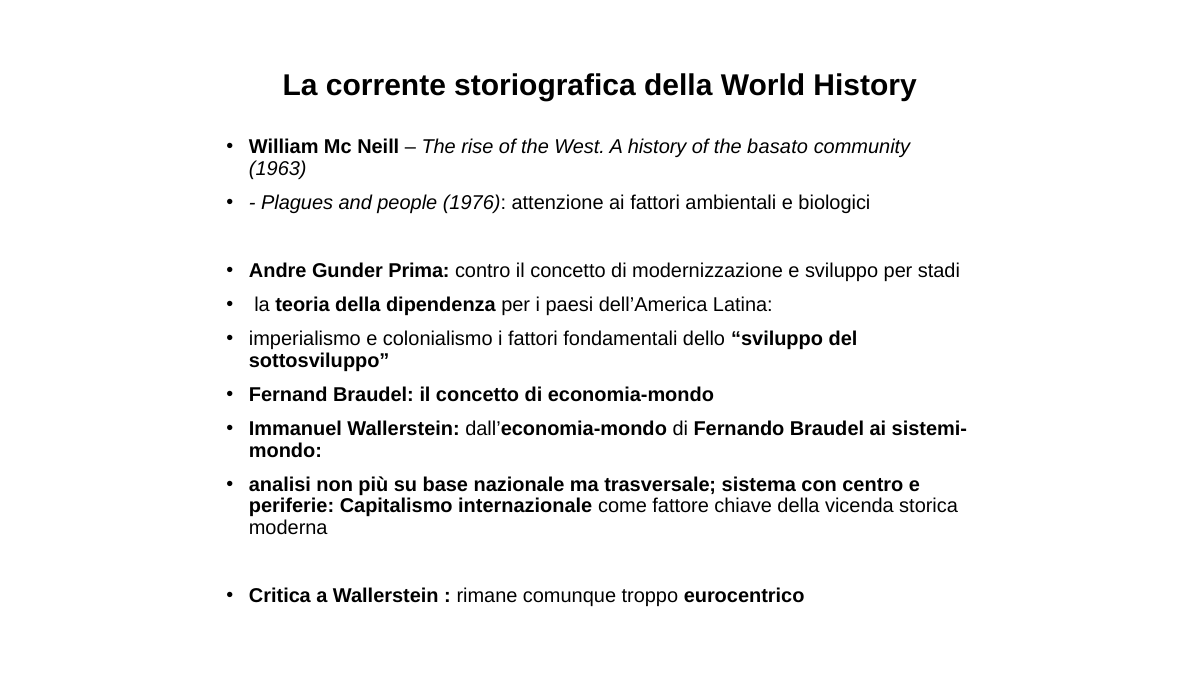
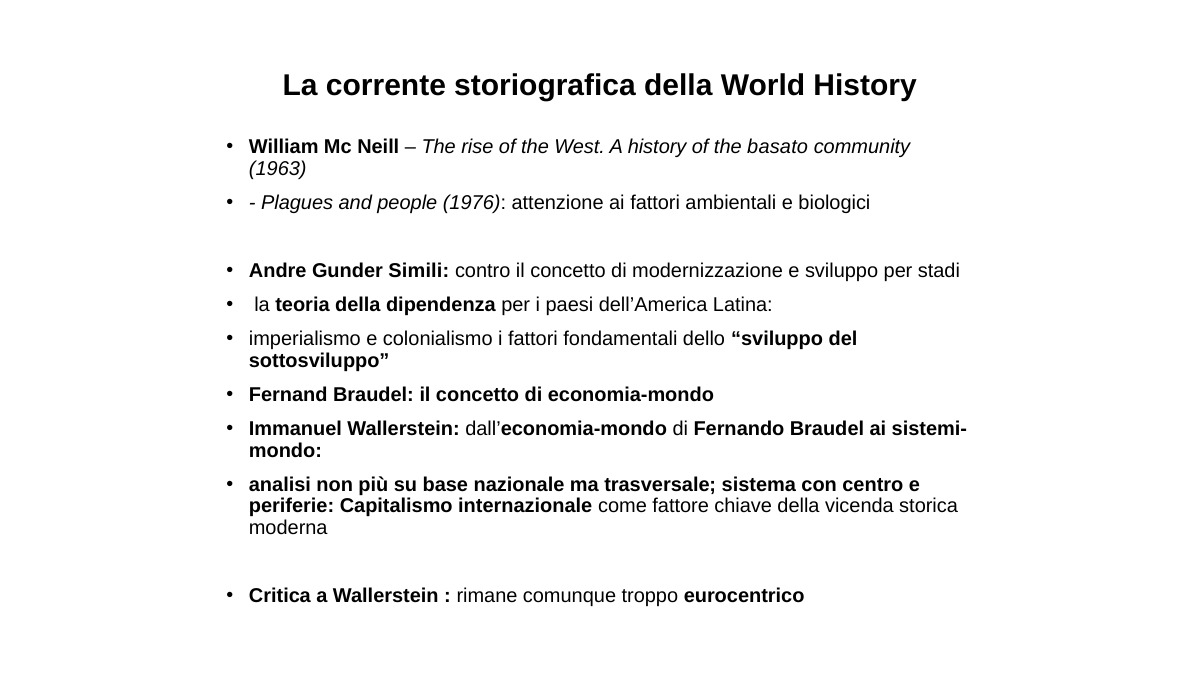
Prima: Prima -> Simili
